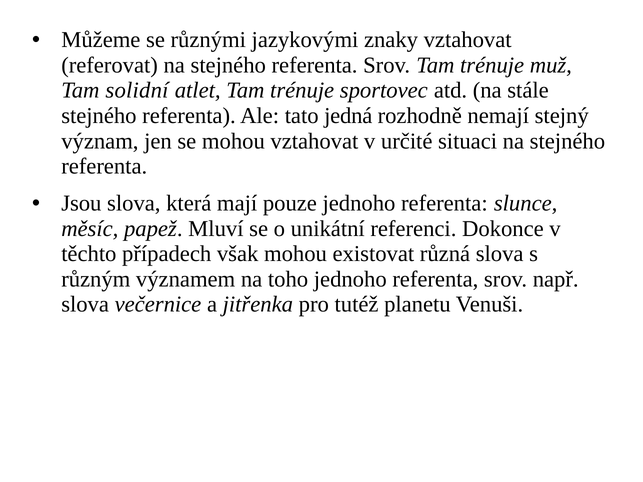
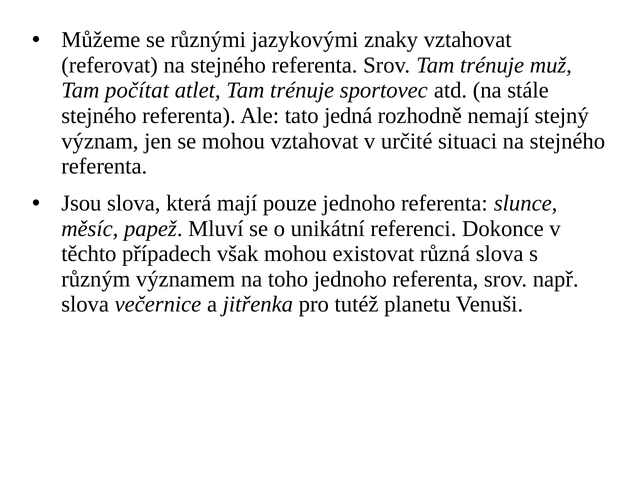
solidní: solidní -> počítat
